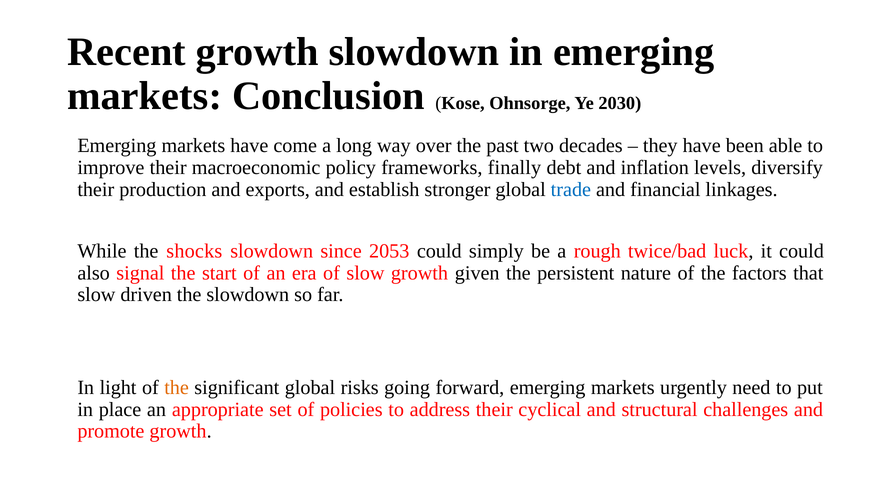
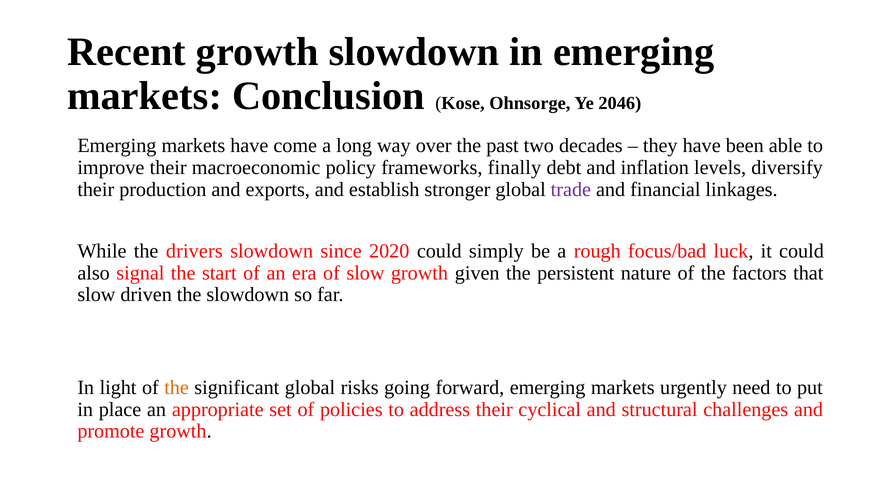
2030: 2030 -> 2046
trade colour: blue -> purple
shocks: shocks -> drivers
2053: 2053 -> 2020
twice/bad: twice/bad -> focus/bad
